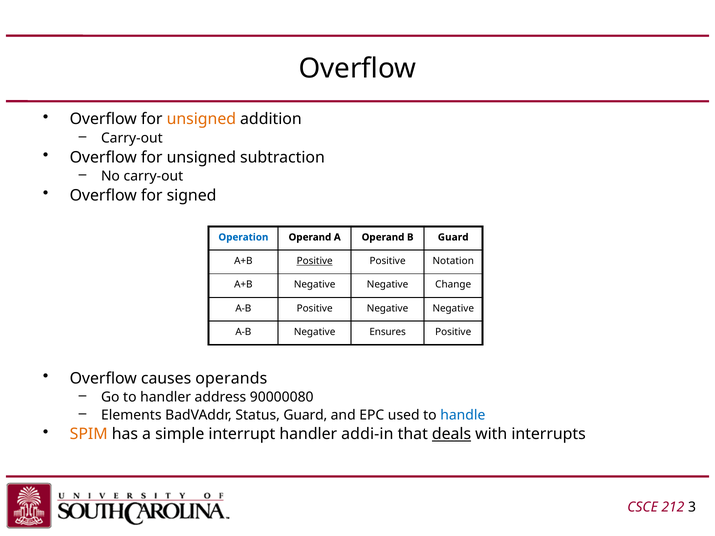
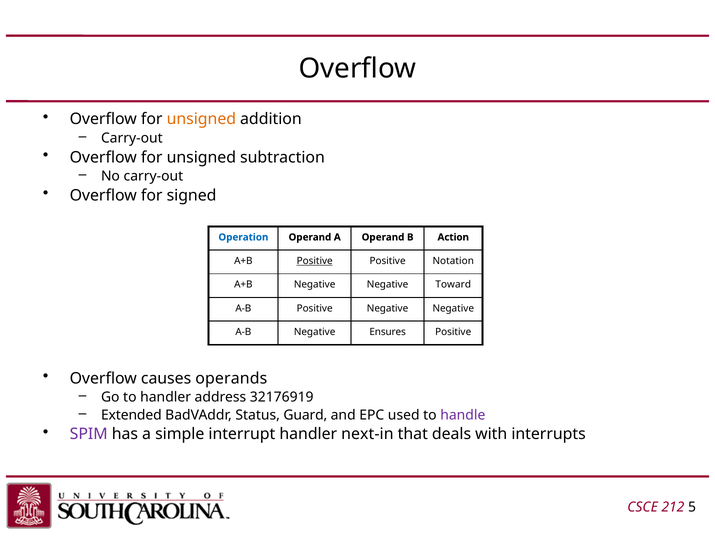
B Guard: Guard -> Action
Change: Change -> Toward
90000080: 90000080 -> 32176919
Elements: Elements -> Extended
handle colour: blue -> purple
SPIM colour: orange -> purple
addi-in: addi-in -> next-in
deals underline: present -> none
3: 3 -> 5
